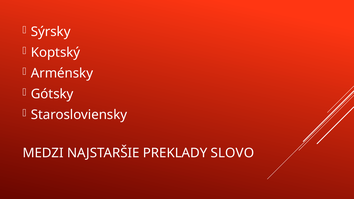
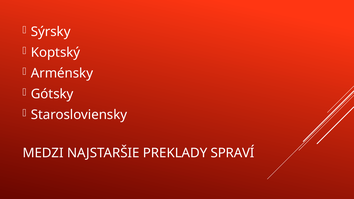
SLOVO: SLOVO -> SPRAVÍ
